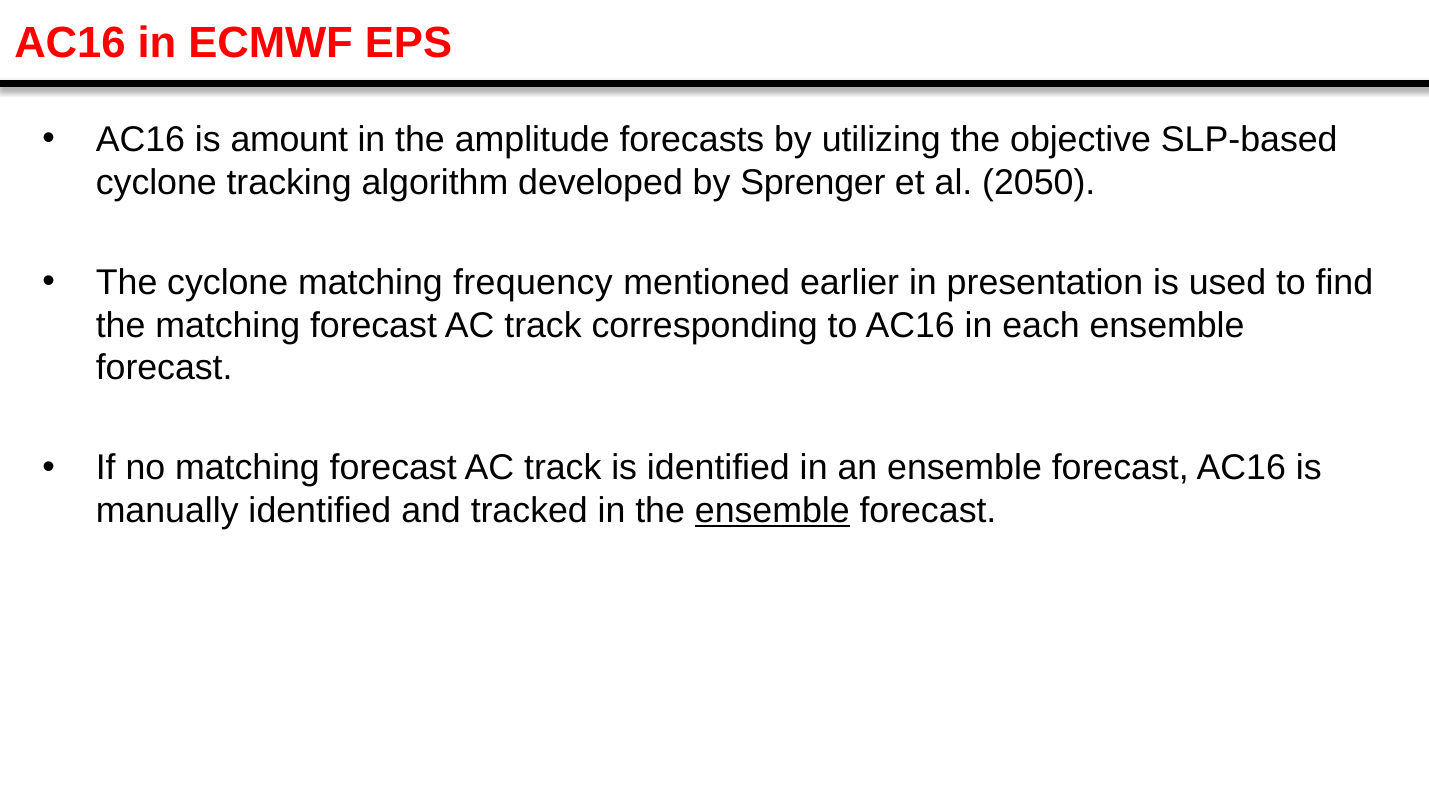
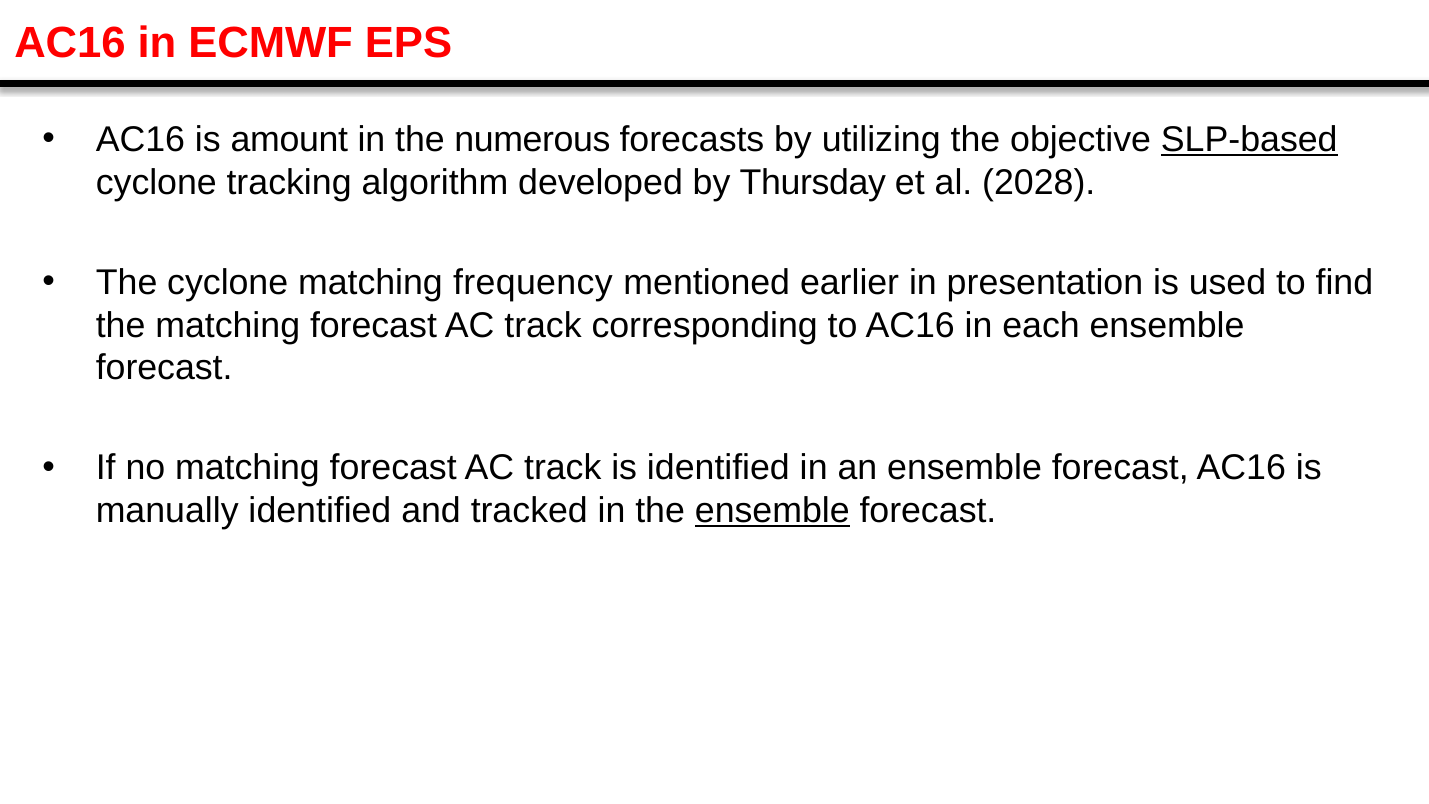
amplitude: amplitude -> numerous
SLP-based underline: none -> present
Sprenger: Sprenger -> Thursday
2050: 2050 -> 2028
